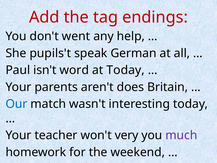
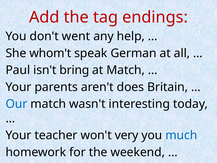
pupils't: pupils't -> whom't
word: word -> bring
at Today: Today -> Match
much colour: purple -> blue
